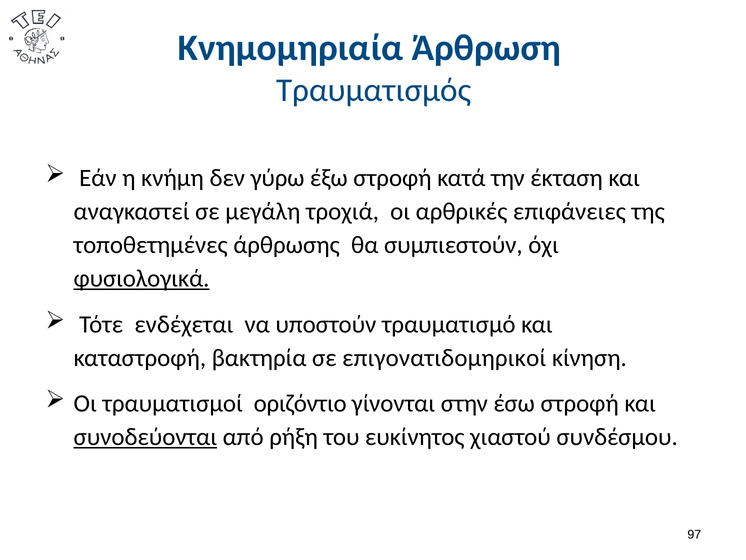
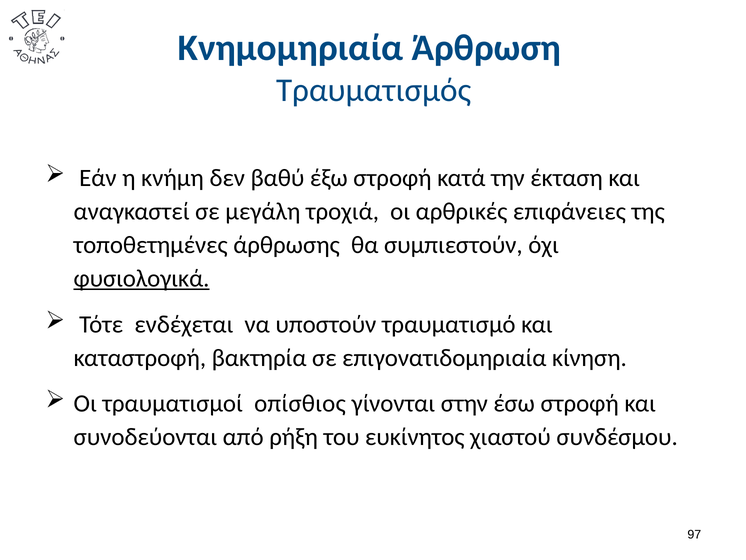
γύρω: γύρω -> βαθύ
επιγονατιδομηρικοί: επιγονατιδομηρικοί -> επιγονατιδομηριαία
οριζόντιο: οριζόντιο -> οπίσθιος
συνοδεύονται underline: present -> none
